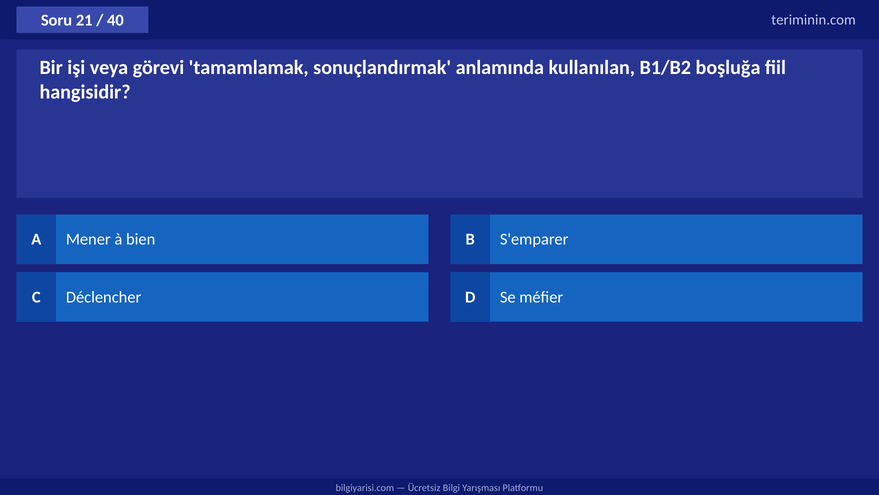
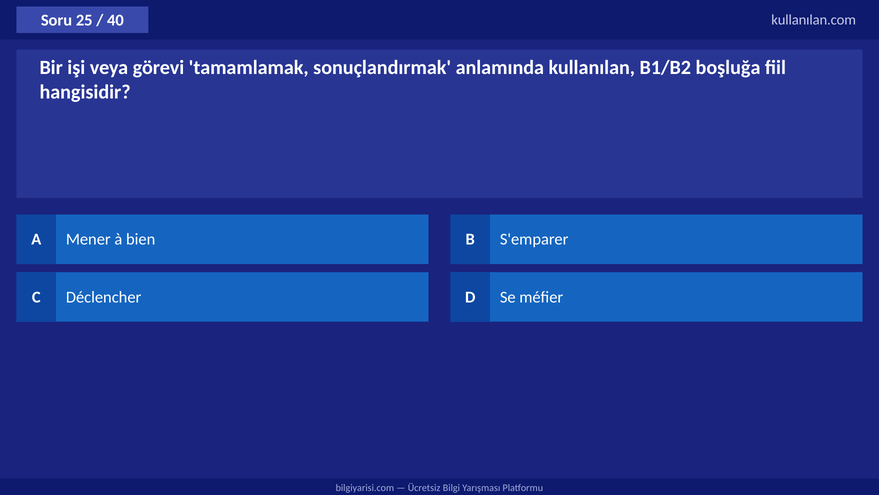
21: 21 -> 25
teriminin.com: teriminin.com -> kullanılan.com
